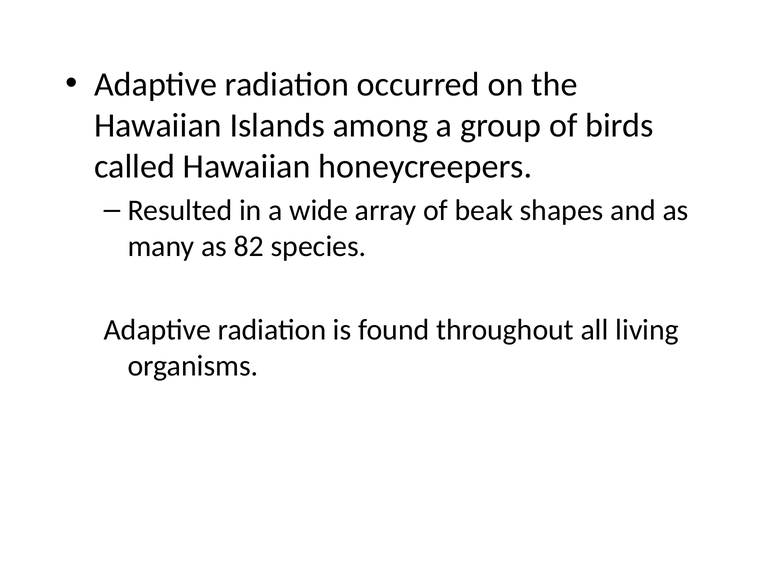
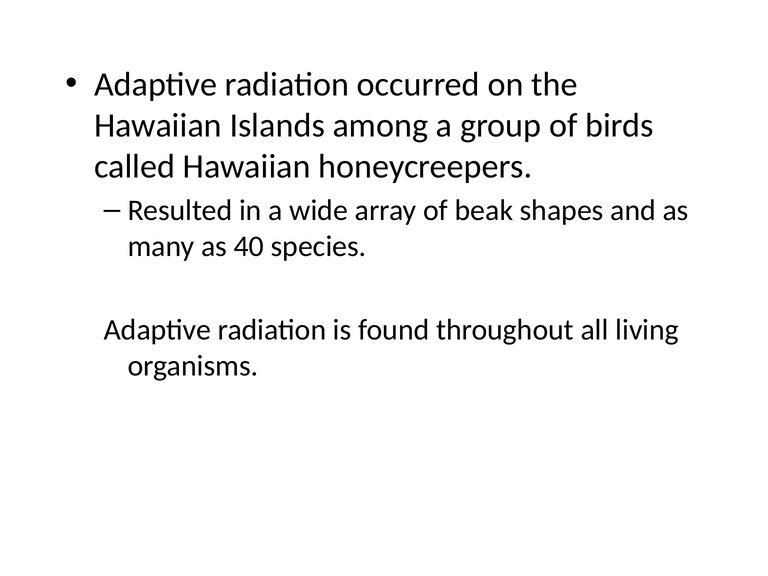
82: 82 -> 40
